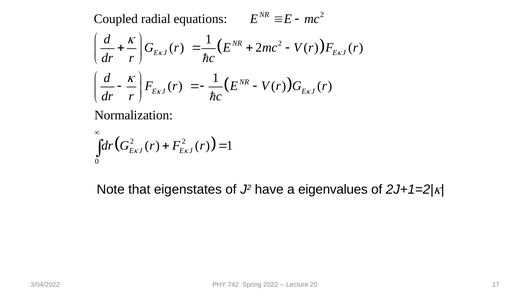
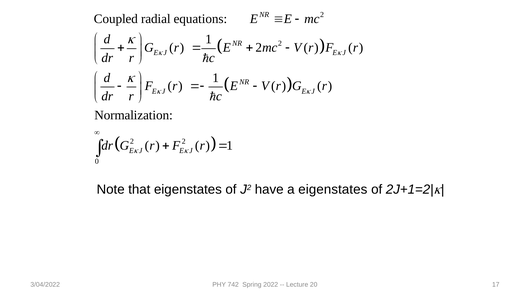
a eigenvalues: eigenvalues -> eigenstates
